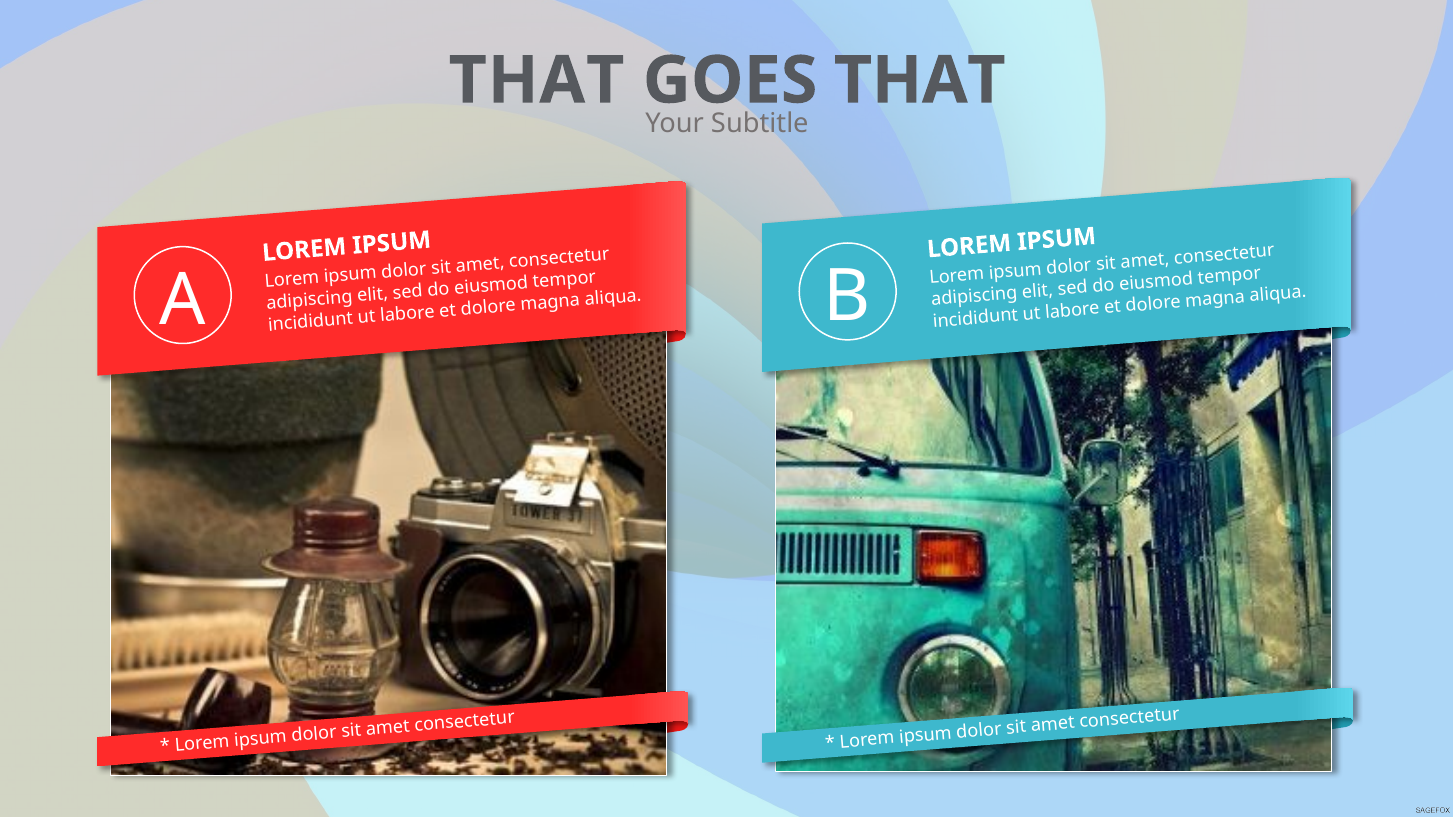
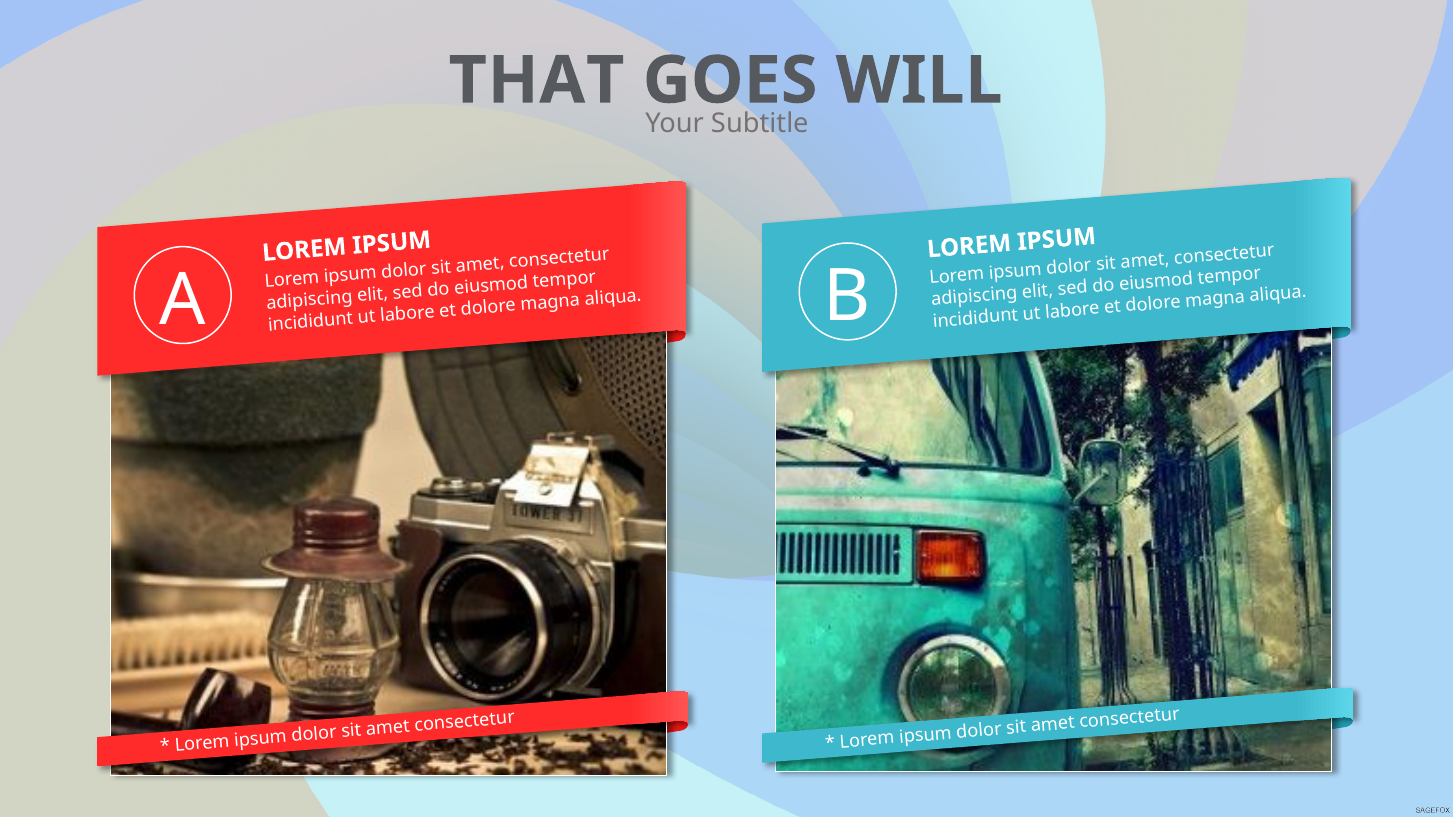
THAT at (920, 81): THAT -> WILL
